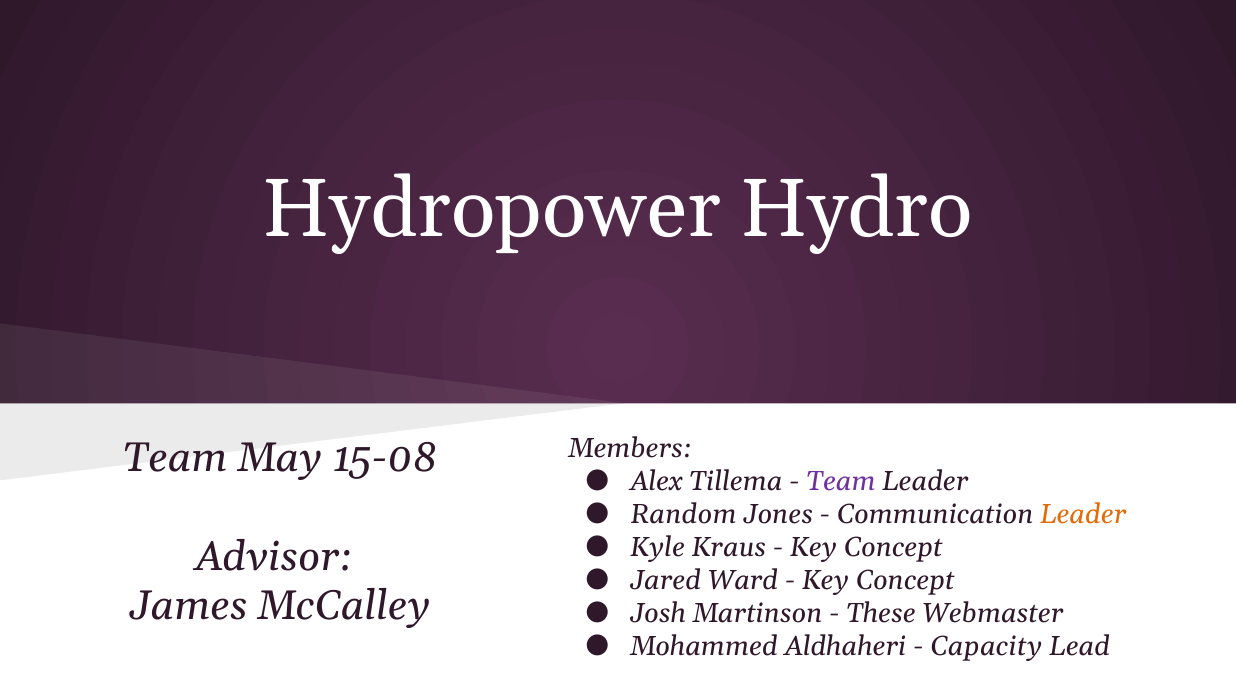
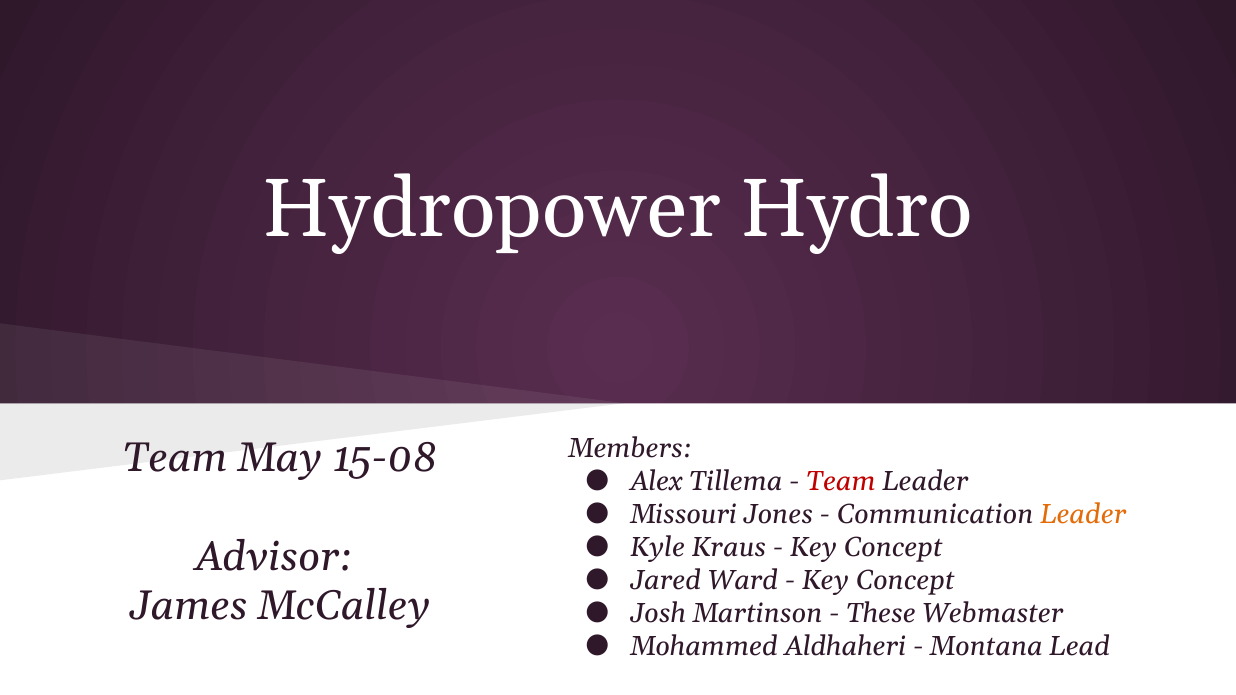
Team at (841, 482) colour: purple -> red
Random: Random -> Missouri
Capacity: Capacity -> Montana
